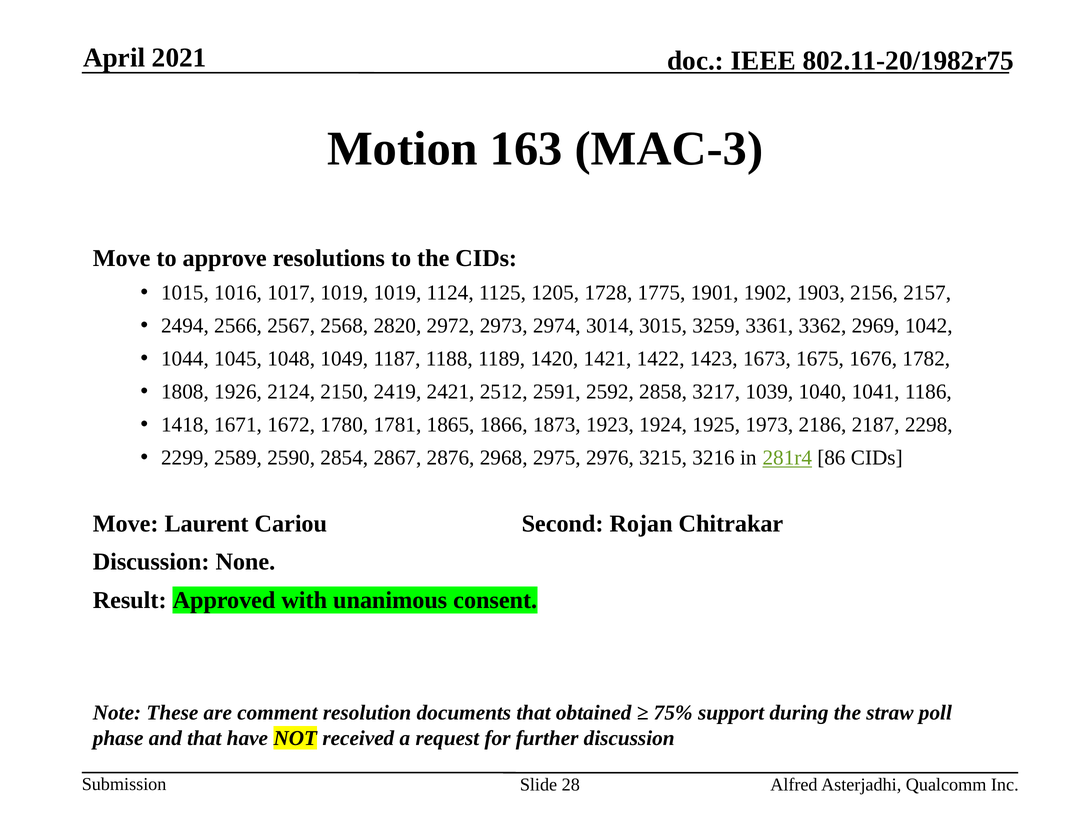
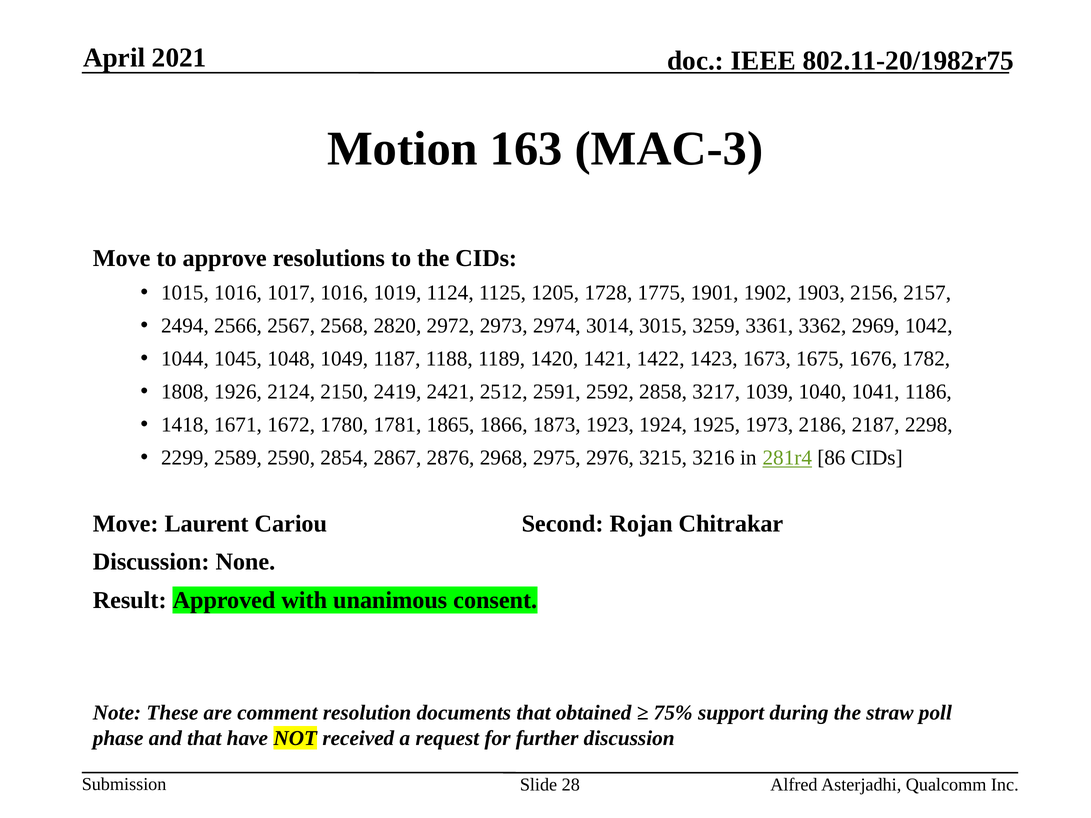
1017 1019: 1019 -> 1016
